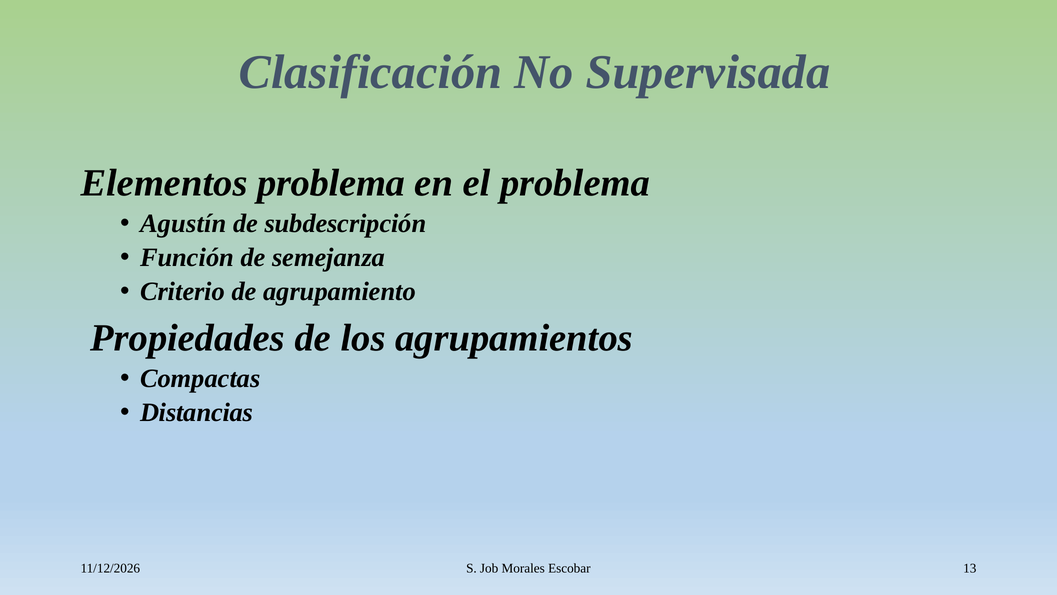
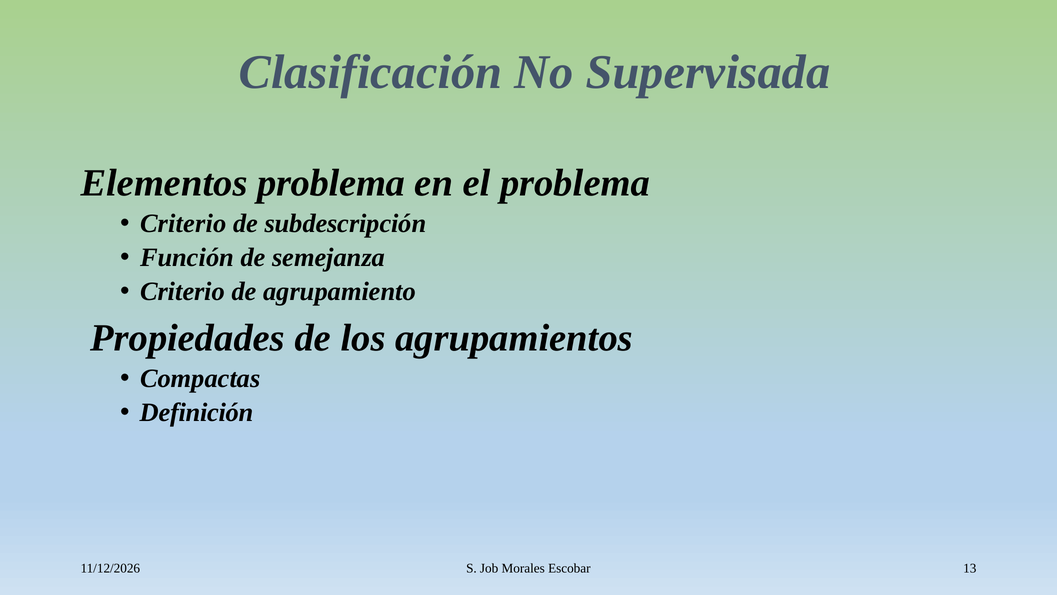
Agustín at (183, 224): Agustín -> Criterio
Distancias: Distancias -> Definición
